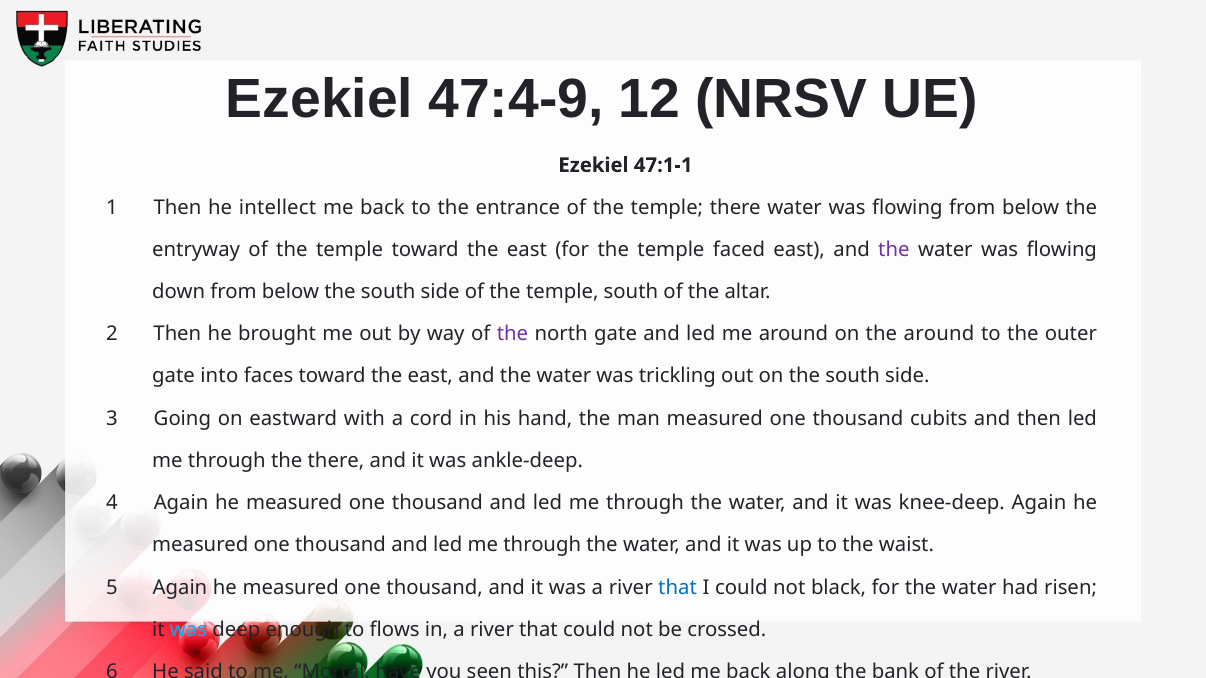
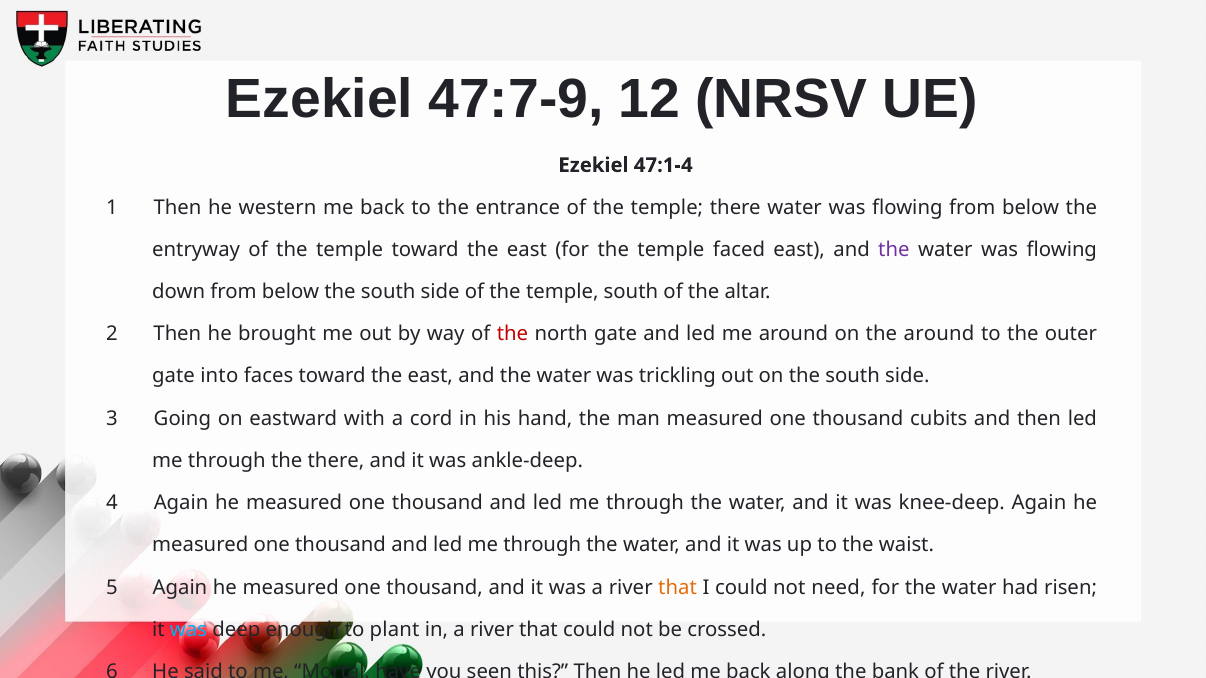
47:4-9: 47:4-9 -> 47:7-9
47:1-1: 47:1-1 -> 47:1-4
intellect: intellect -> western
the at (512, 334) colour: purple -> red
that at (678, 588) colour: blue -> orange
black: black -> need
flows: flows -> plant
